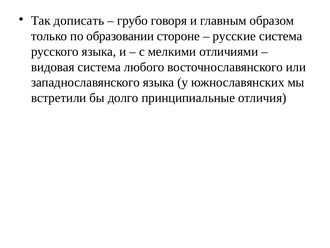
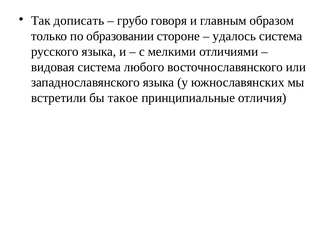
русские: русские -> удалось
долго: долго -> такое
